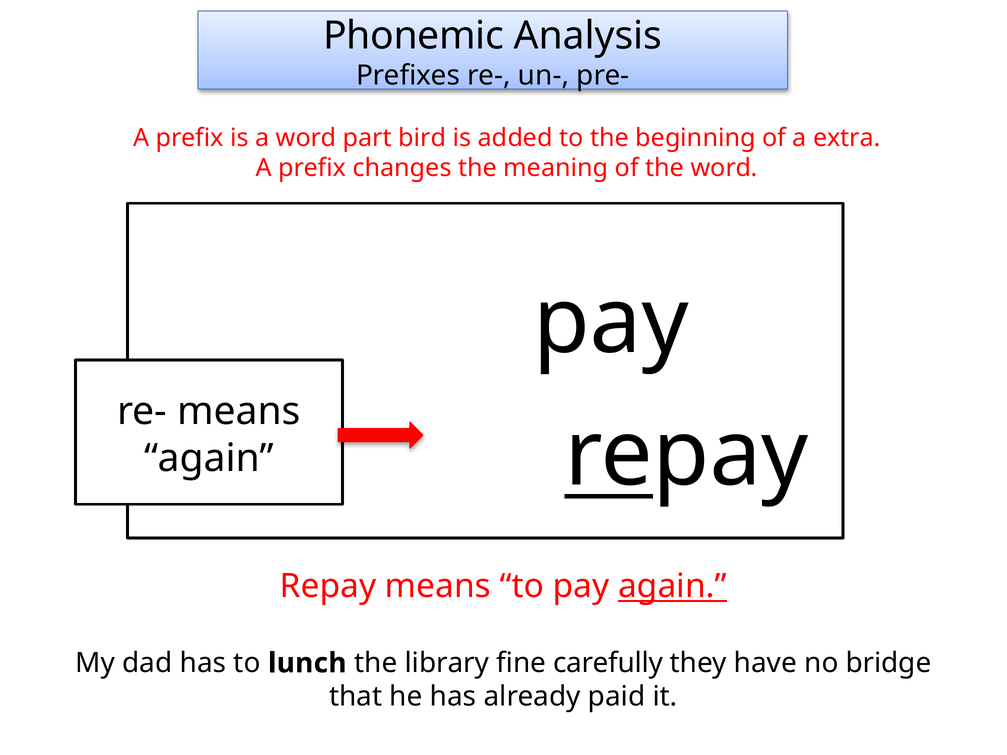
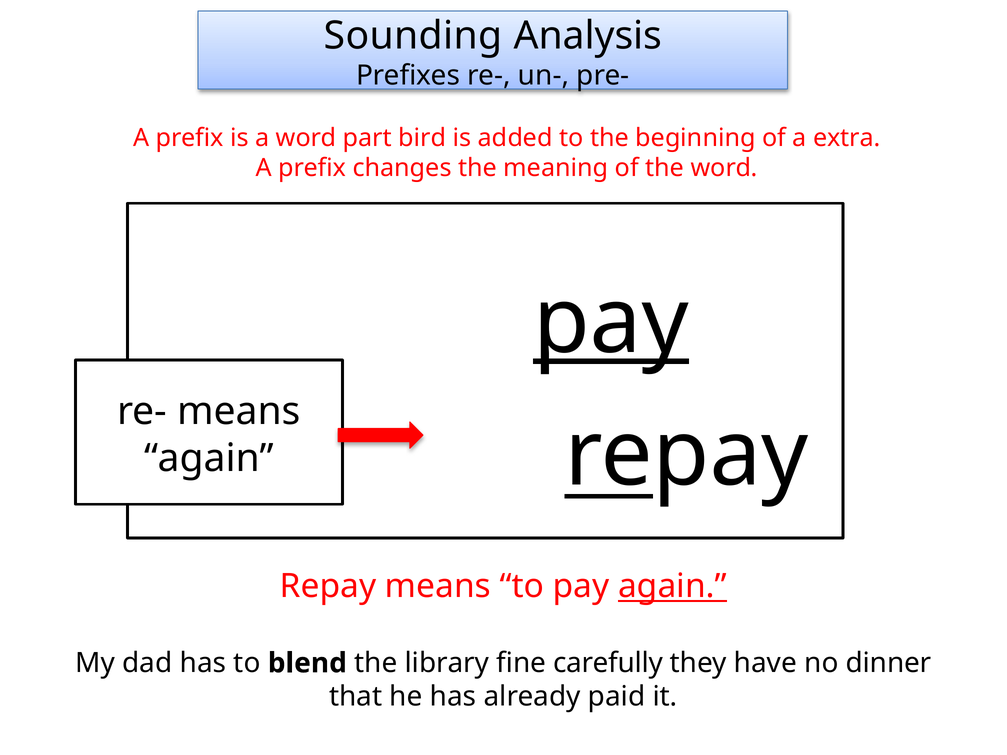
Phonemic: Phonemic -> Sounding
pay at (611, 322) underline: none -> present
lunch: lunch -> blend
bridge: bridge -> dinner
